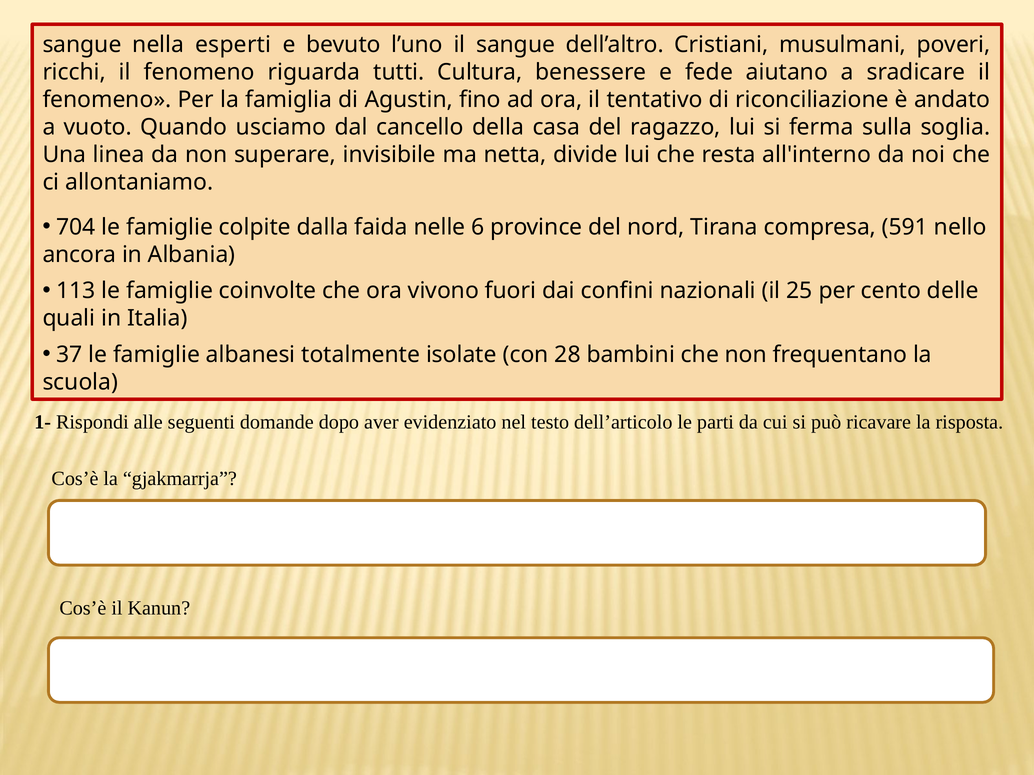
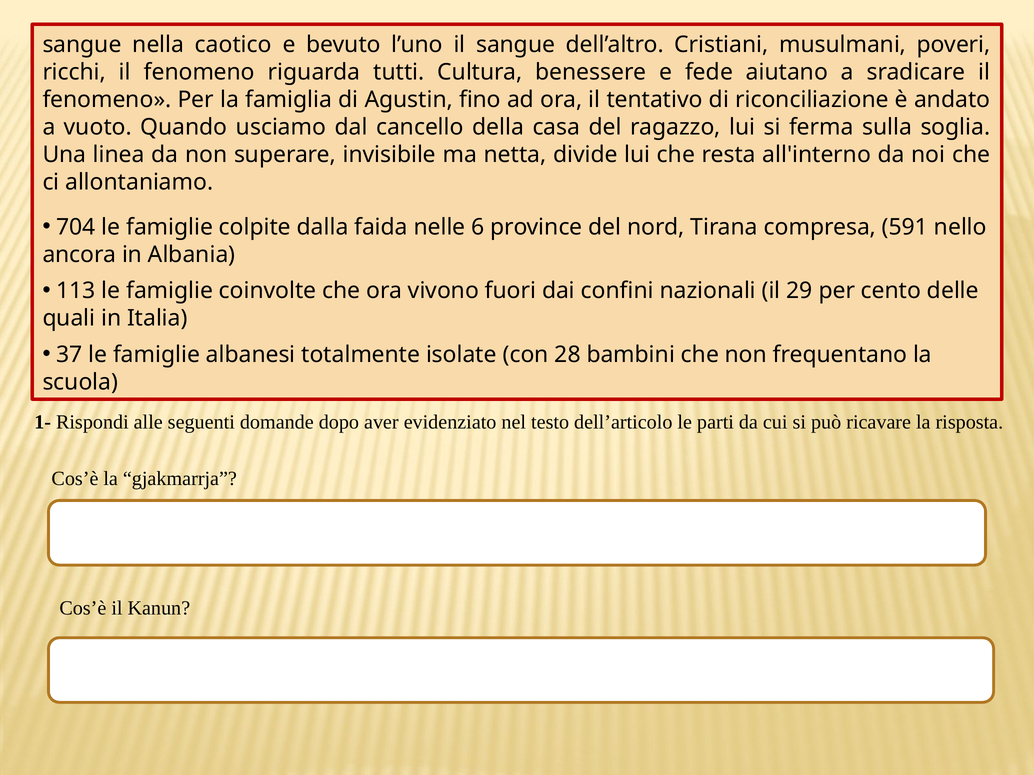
esperti: esperti -> caotico
25: 25 -> 29
